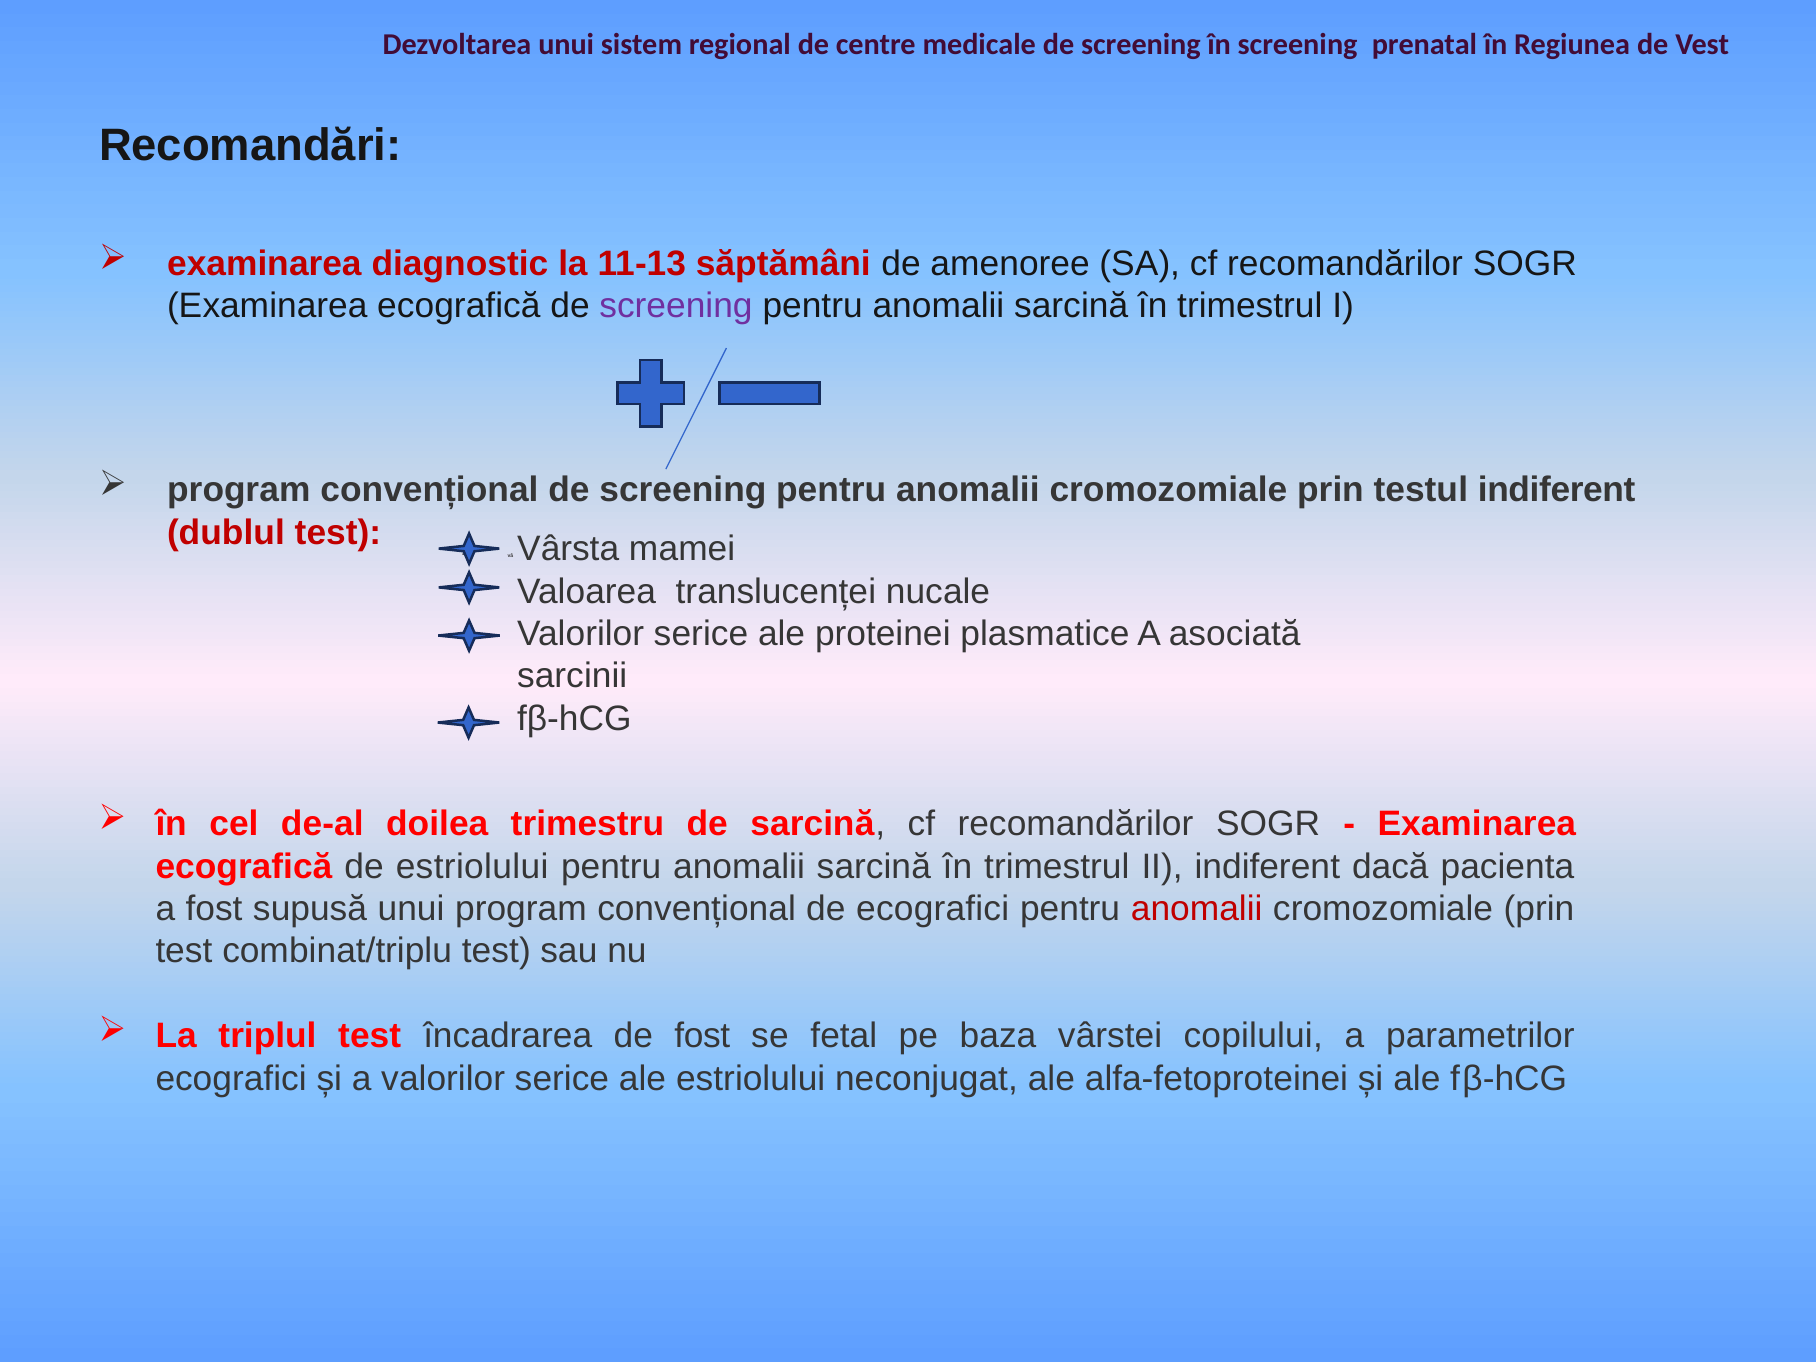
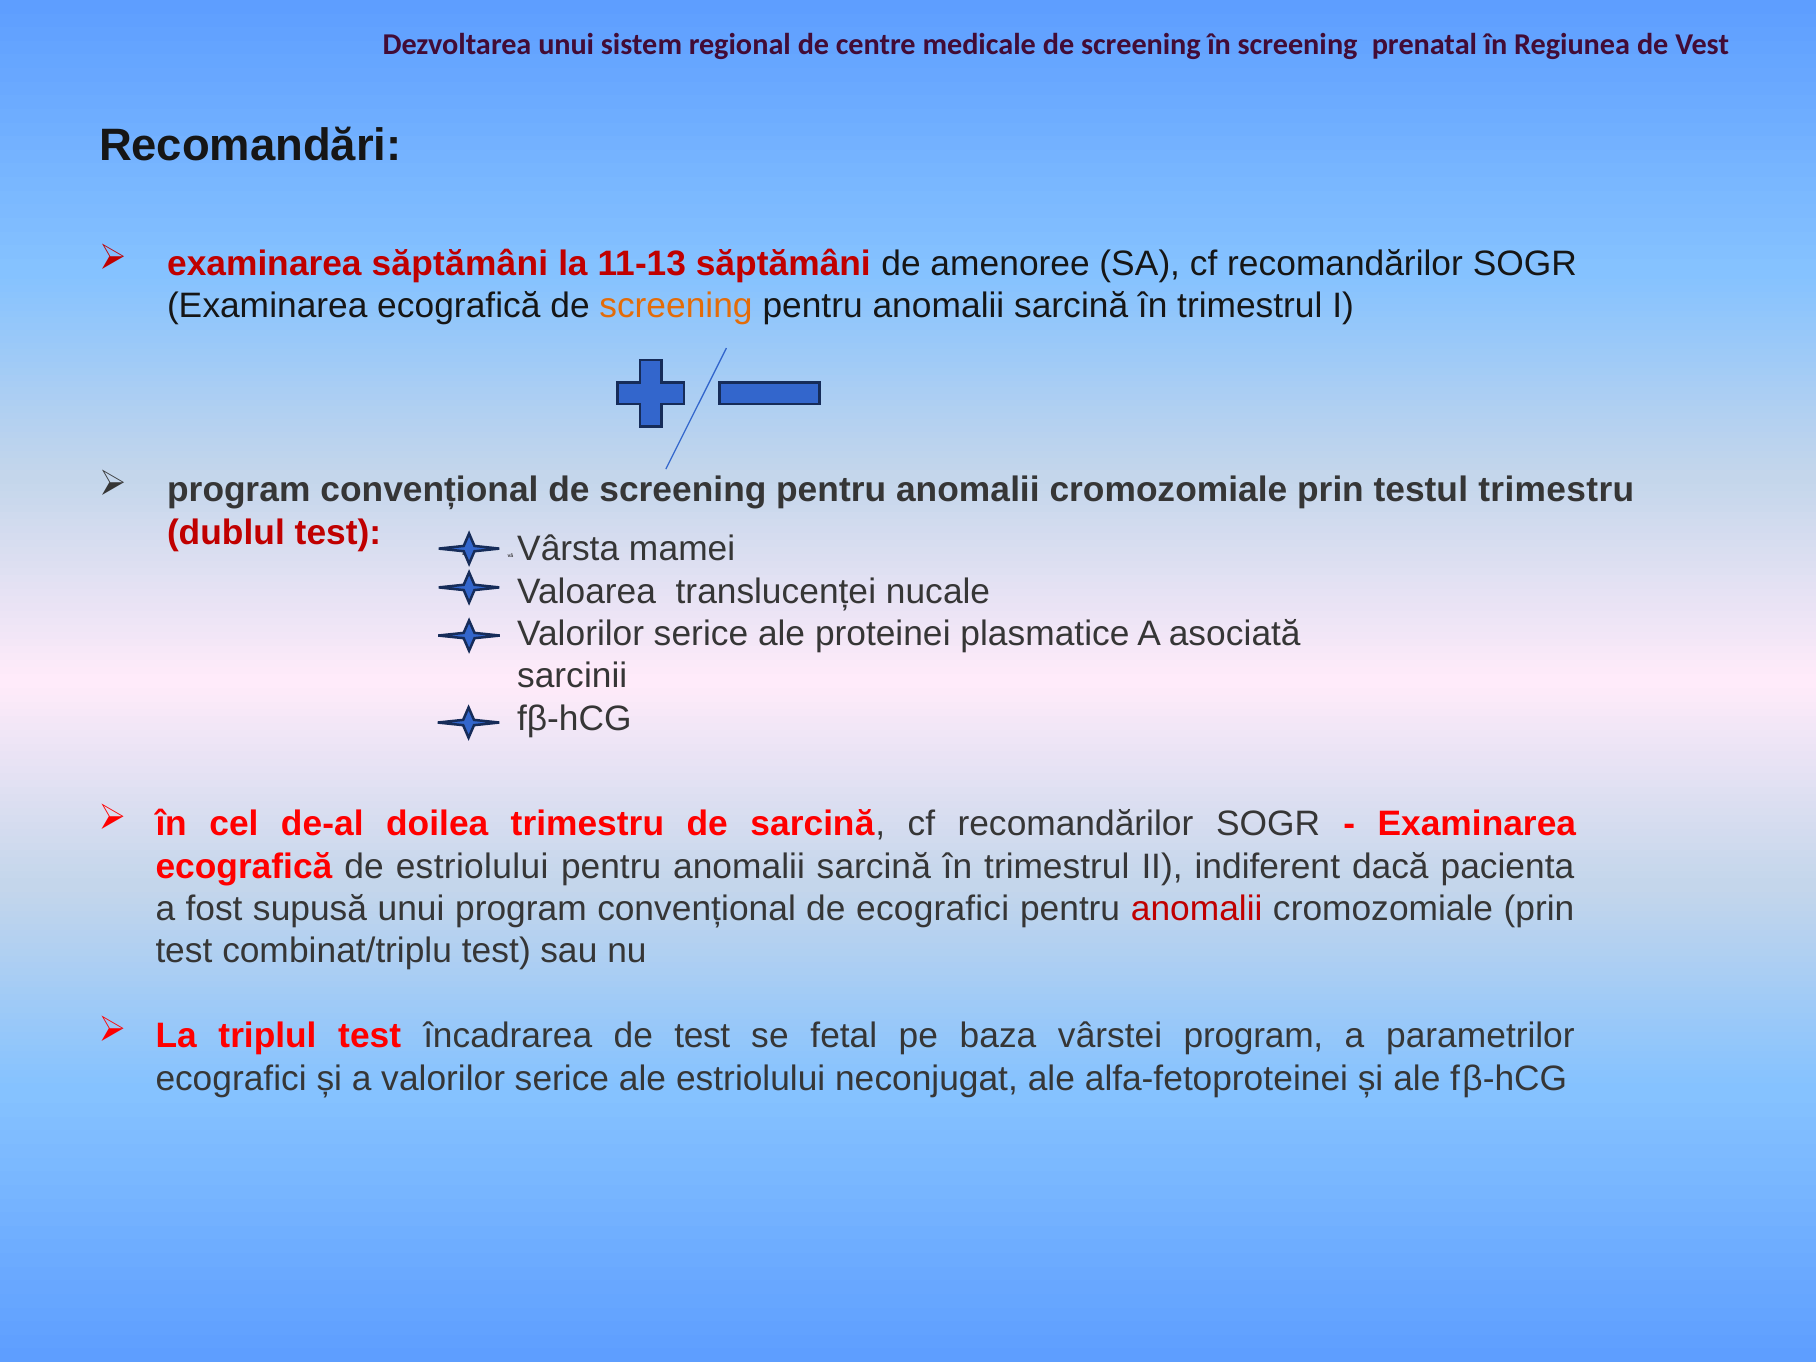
examinarea diagnostic: diagnostic -> săptămâni
screening at (676, 306) colour: purple -> orange
testul indiferent: indiferent -> trimestru
de fost: fost -> test
vârstei copilului: copilului -> program
